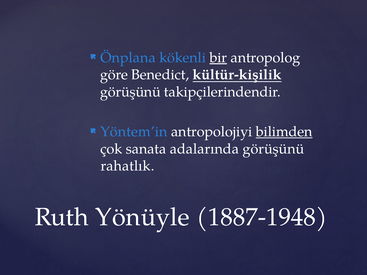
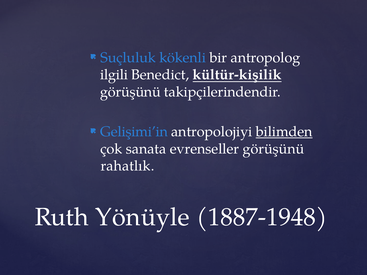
Önplana: Önplana -> Suçluluk
bir underline: present -> none
göre: göre -> ilgili
Yöntem’in: Yöntem’in -> Gelişimi’in
adalarında: adalarında -> evrenseller
